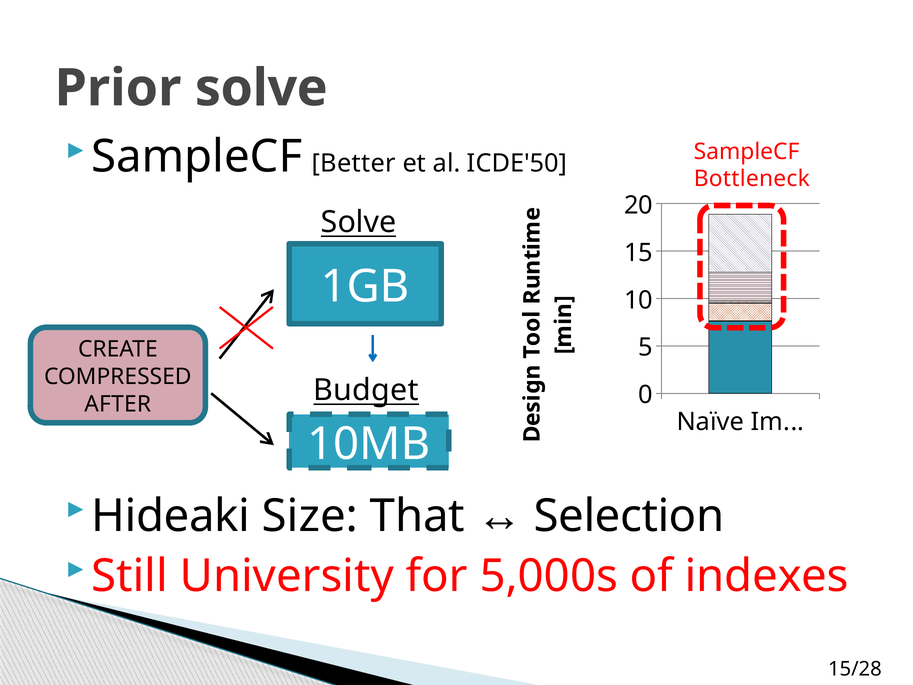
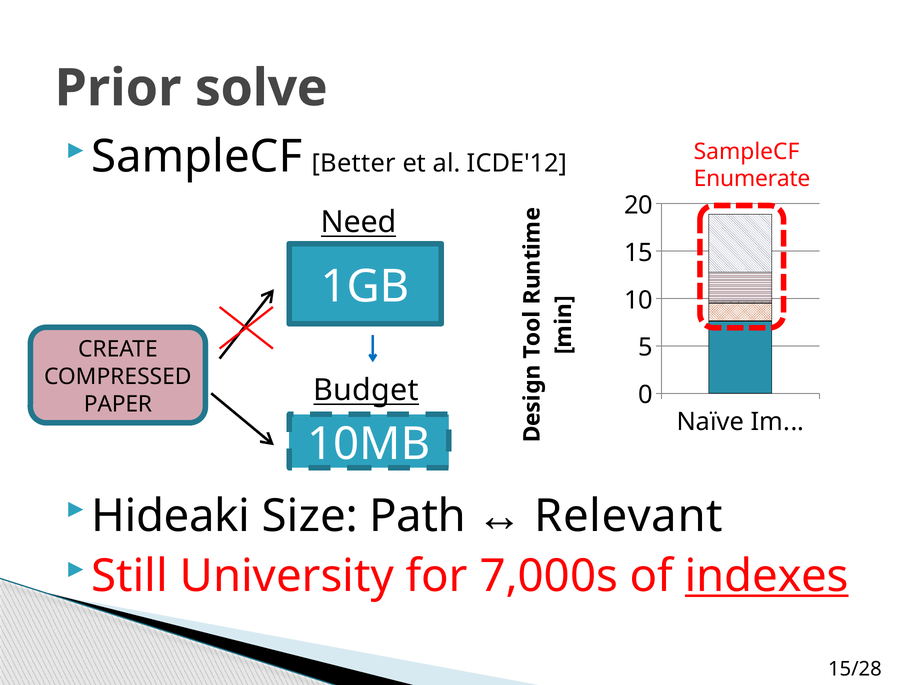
ICDE'50: ICDE'50 -> ICDE'12
Bottleneck: Bottleneck -> Enumerate
Solve at (359, 222): Solve -> Need
AFTER: AFTER -> PAPER
That: That -> Path
Selection: Selection -> Relevant
5,000s: 5,000s -> 7,000s
indexes underline: none -> present
